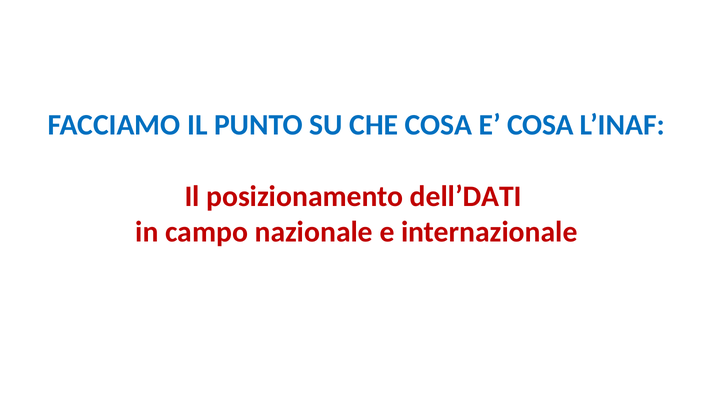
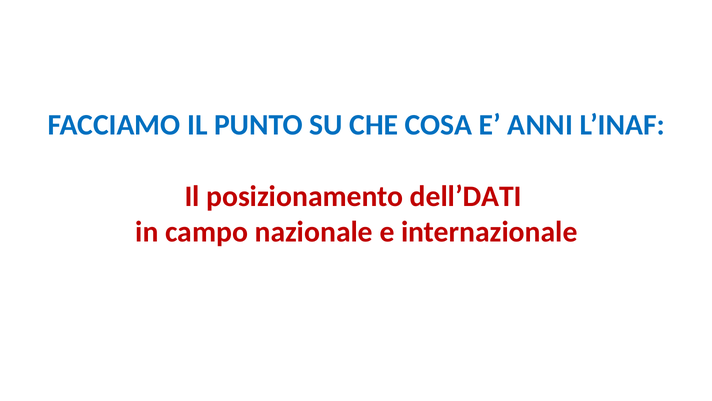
E COSA: COSA -> ANNI
